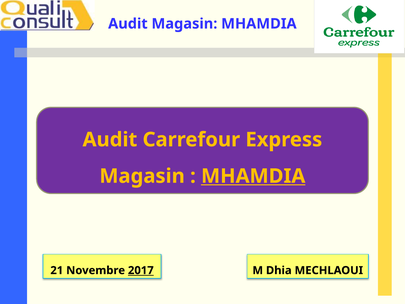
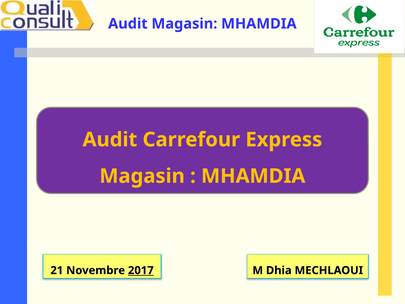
MHAMDIA at (253, 176) underline: present -> none
